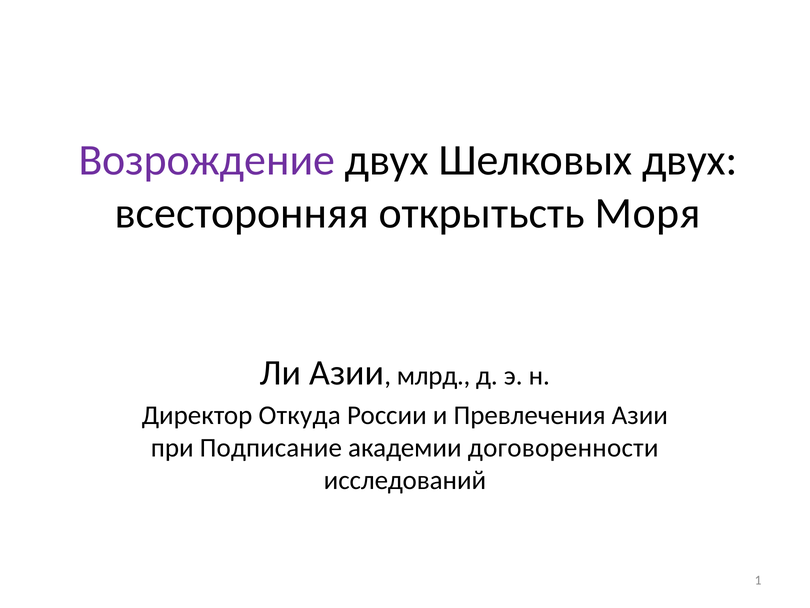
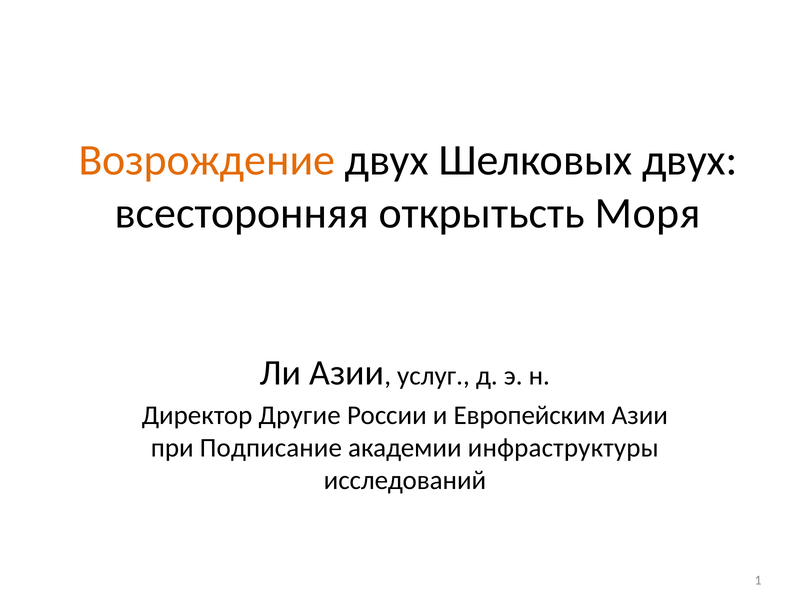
Возрождение colour: purple -> orange
млрд: млрд -> услуг
Откуда: Откуда -> Другие
Превлечения: Превлечения -> Европейским
договоренности: договоренности -> инфраструктуры
